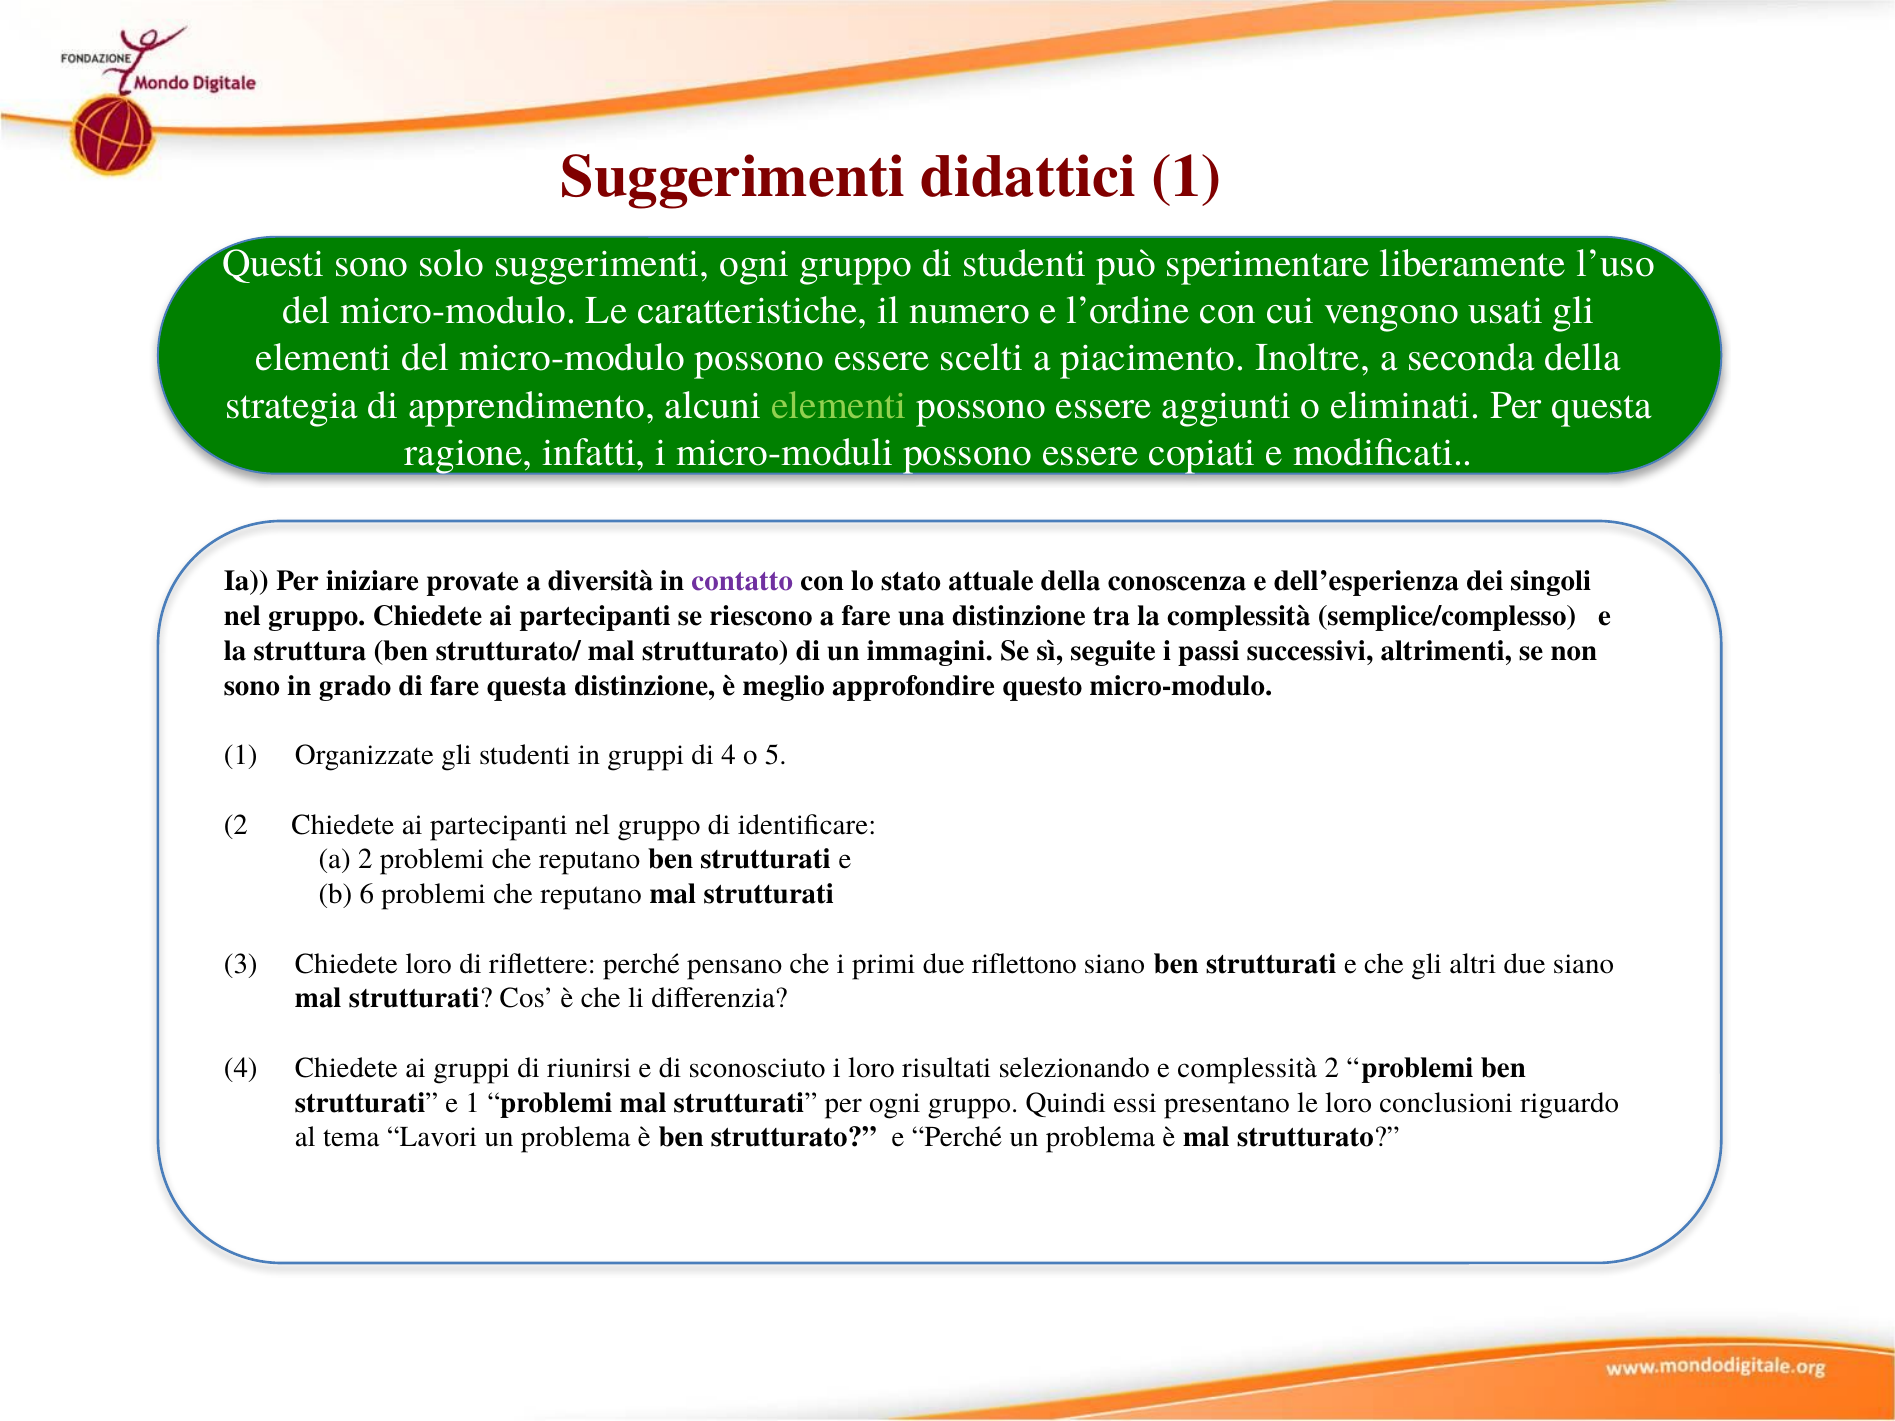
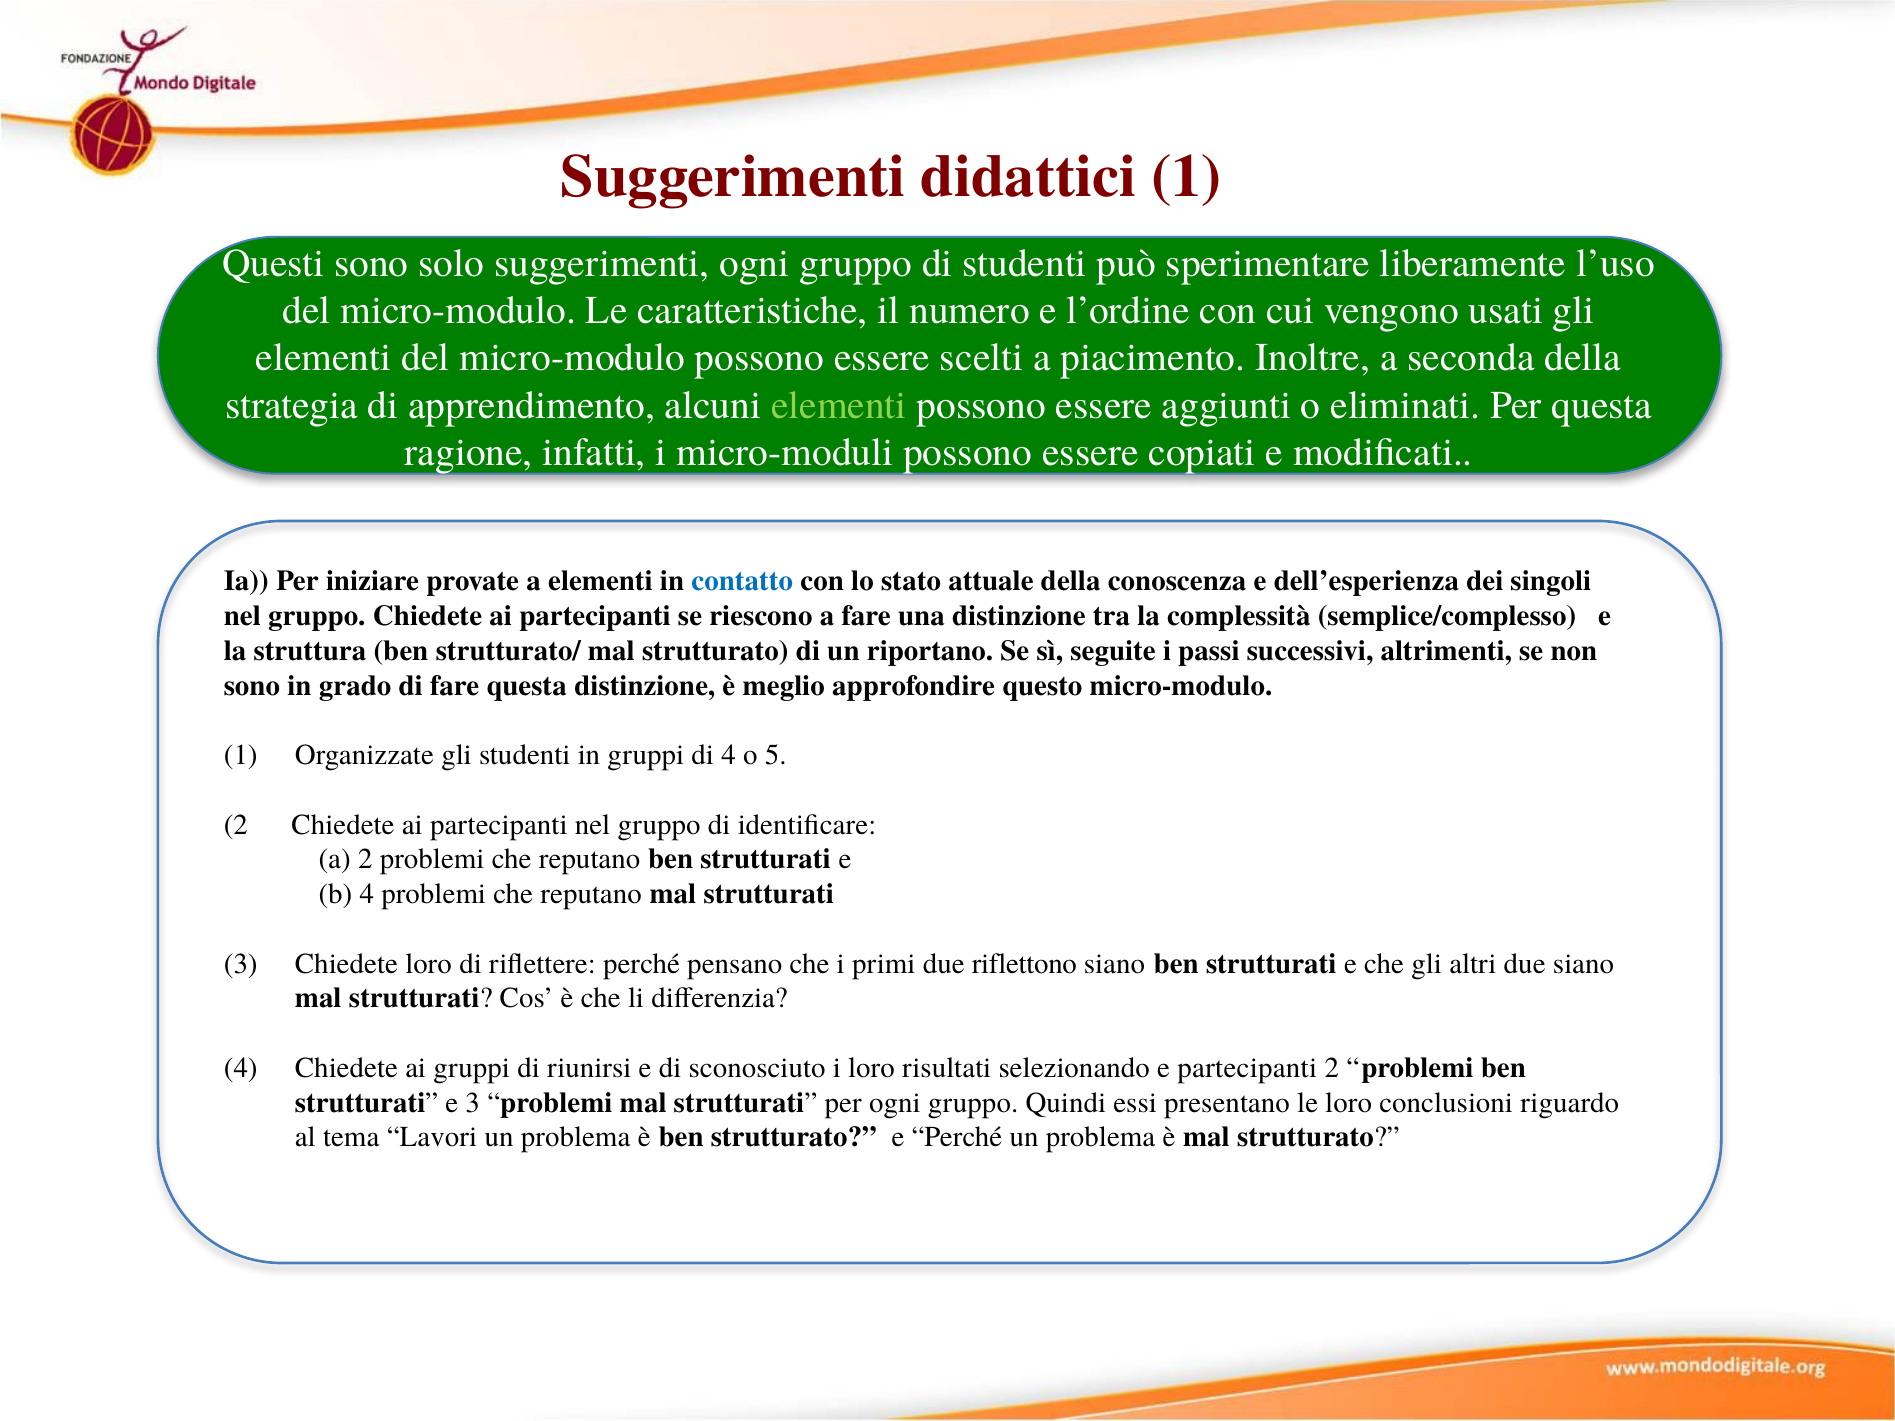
a diversità: diversità -> elementi
contatto colour: purple -> blue
immagini: immagini -> riportano
b 6: 6 -> 4
e complessità: complessità -> partecipanti
e 1: 1 -> 3
